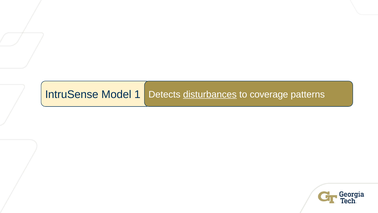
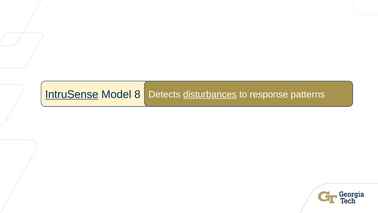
IntruSense underline: none -> present
1: 1 -> 8
coverage: coverage -> response
